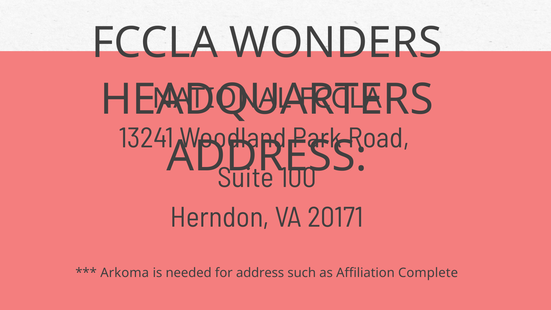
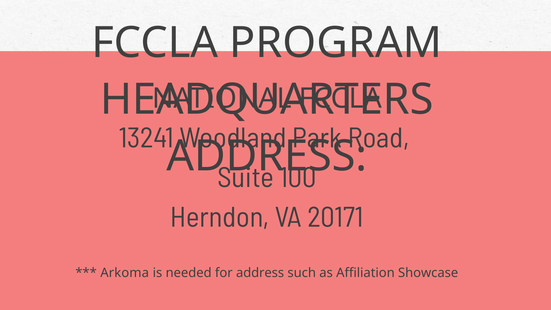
WONDERS: WONDERS -> PROGRAM
Complete: Complete -> Showcase
